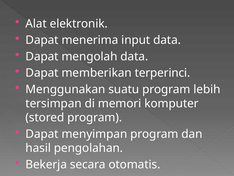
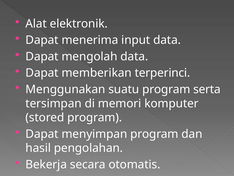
lebih: lebih -> serta
